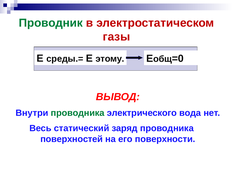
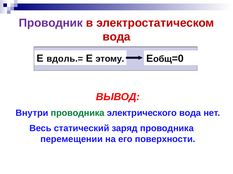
Проводник colour: green -> purple
газы at (116, 37): газы -> вода
среды.=: среды.= -> вдоль.=
поверхностей: поверхностей -> перемещении
